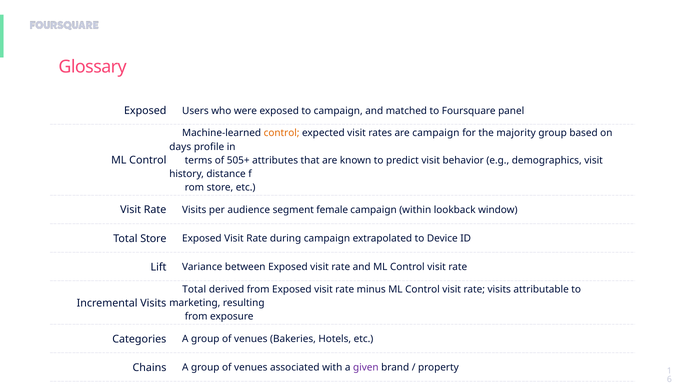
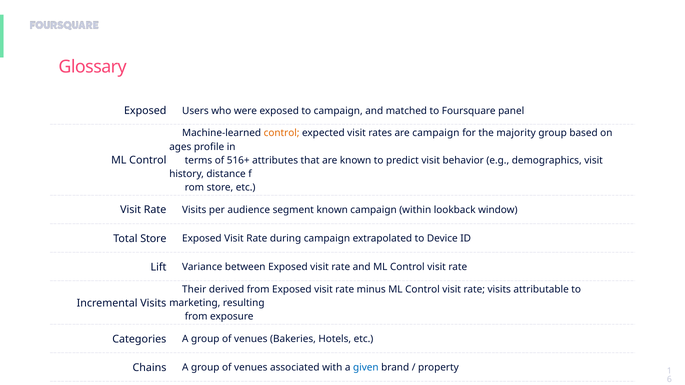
days: days -> ages
505+: 505+ -> 516+
segment female: female -> known
Total at (194, 290): Total -> Their
given colour: purple -> blue
